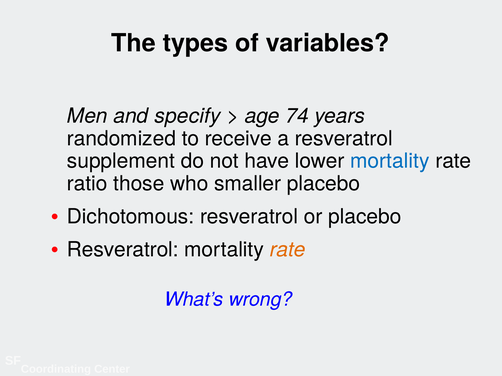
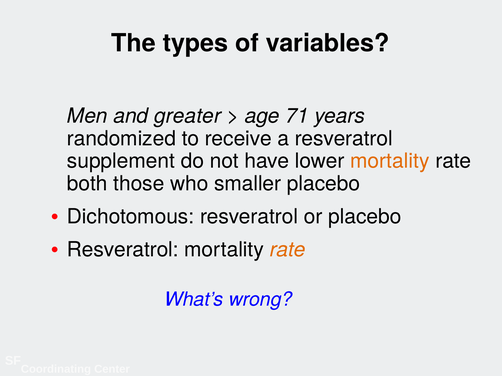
specify: specify -> greater
74: 74 -> 71
mortality at (390, 161) colour: blue -> orange
ratio: ratio -> both
